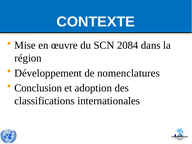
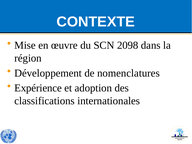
2084: 2084 -> 2098
Conclusion: Conclusion -> Expérience
